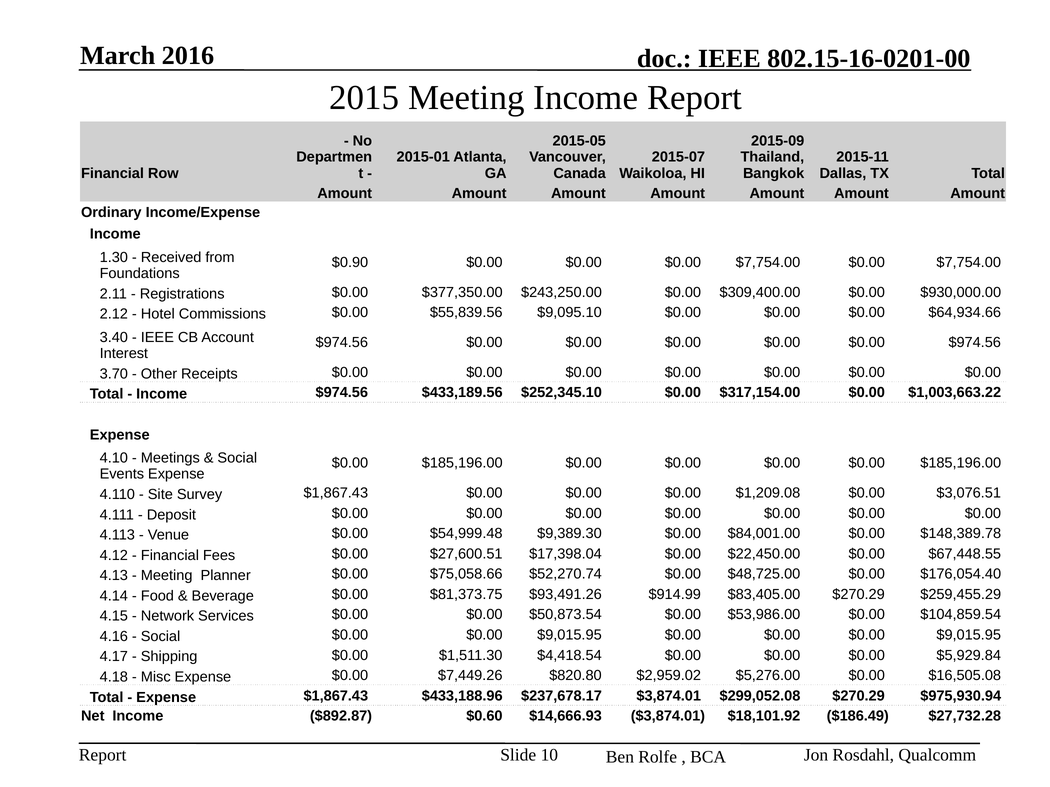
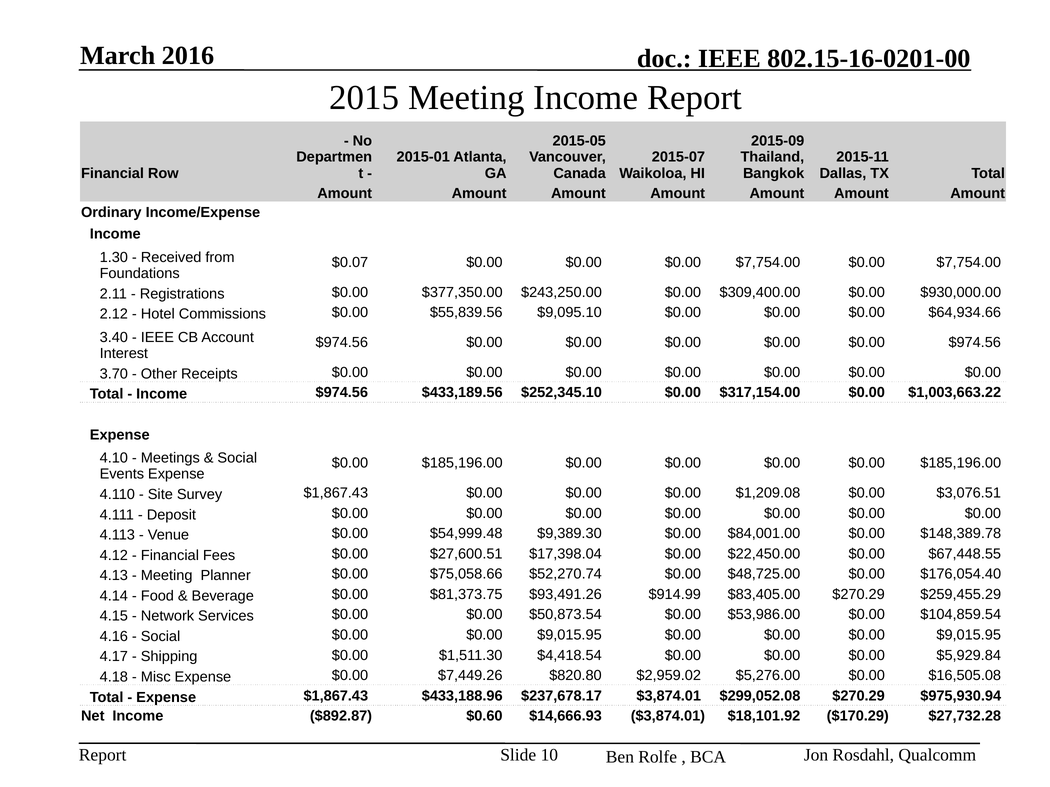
$0.90: $0.90 -> $0.07
$186.49: $186.49 -> $170.29
